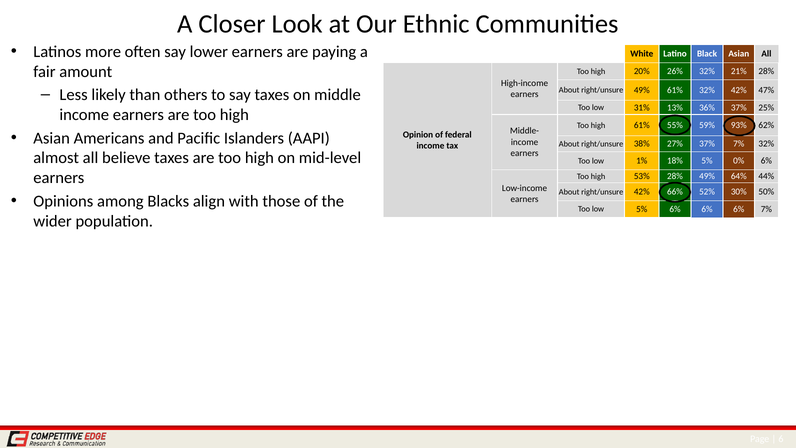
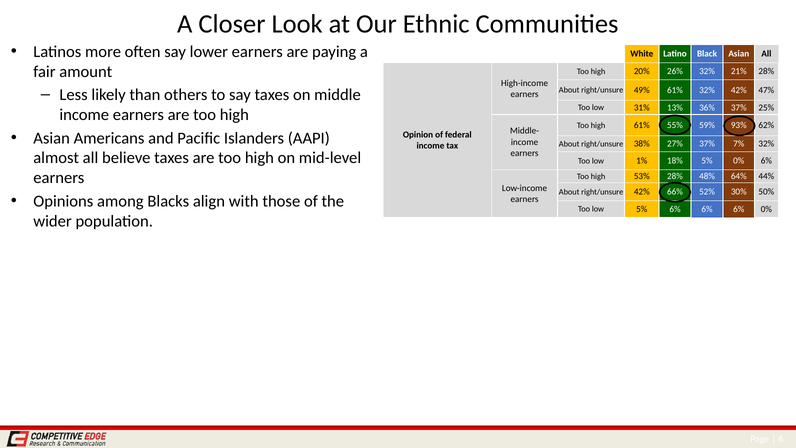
28% 49%: 49% -> 48%
6% 7%: 7% -> 0%
